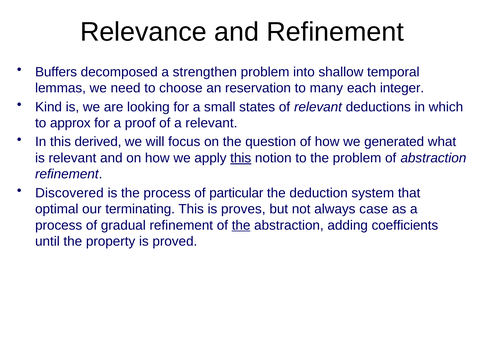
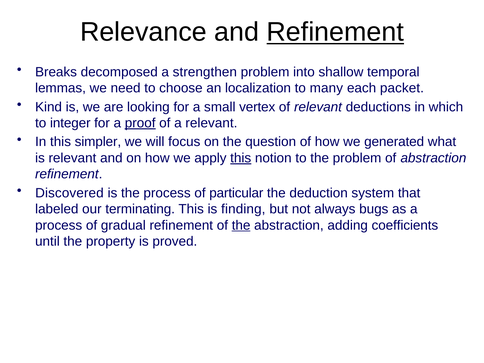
Refinement at (335, 32) underline: none -> present
Buffers: Buffers -> Breaks
reservation: reservation -> localization
integer: integer -> packet
states: states -> vertex
approx: approx -> integer
proof underline: none -> present
derived: derived -> simpler
optimal: optimal -> labeled
proves: proves -> finding
case: case -> bugs
